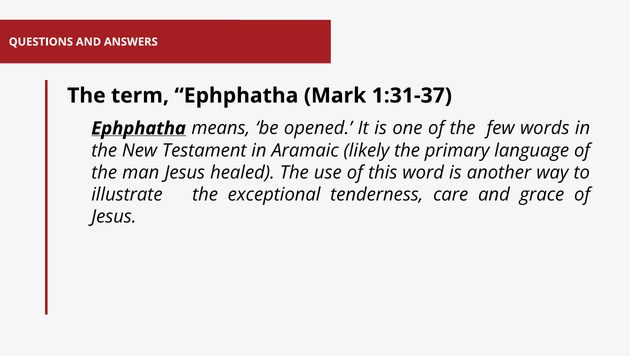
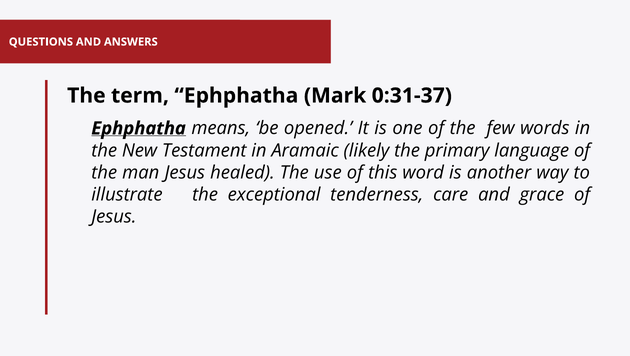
1:31-37: 1:31-37 -> 0:31-37
